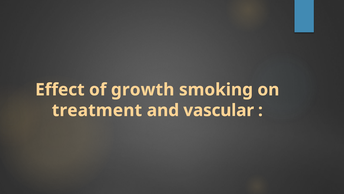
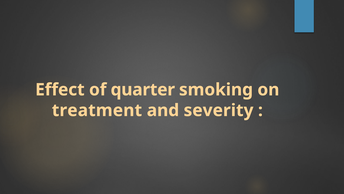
growth: growth -> quarter
vascular: vascular -> severity
